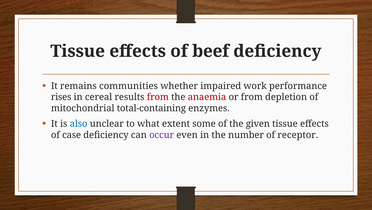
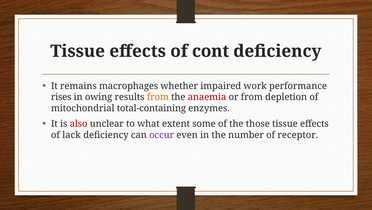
beef: beef -> cont
communities: communities -> macrophages
cereal: cereal -> owing
from at (158, 97) colour: red -> orange
also colour: blue -> red
given: given -> those
case: case -> lack
